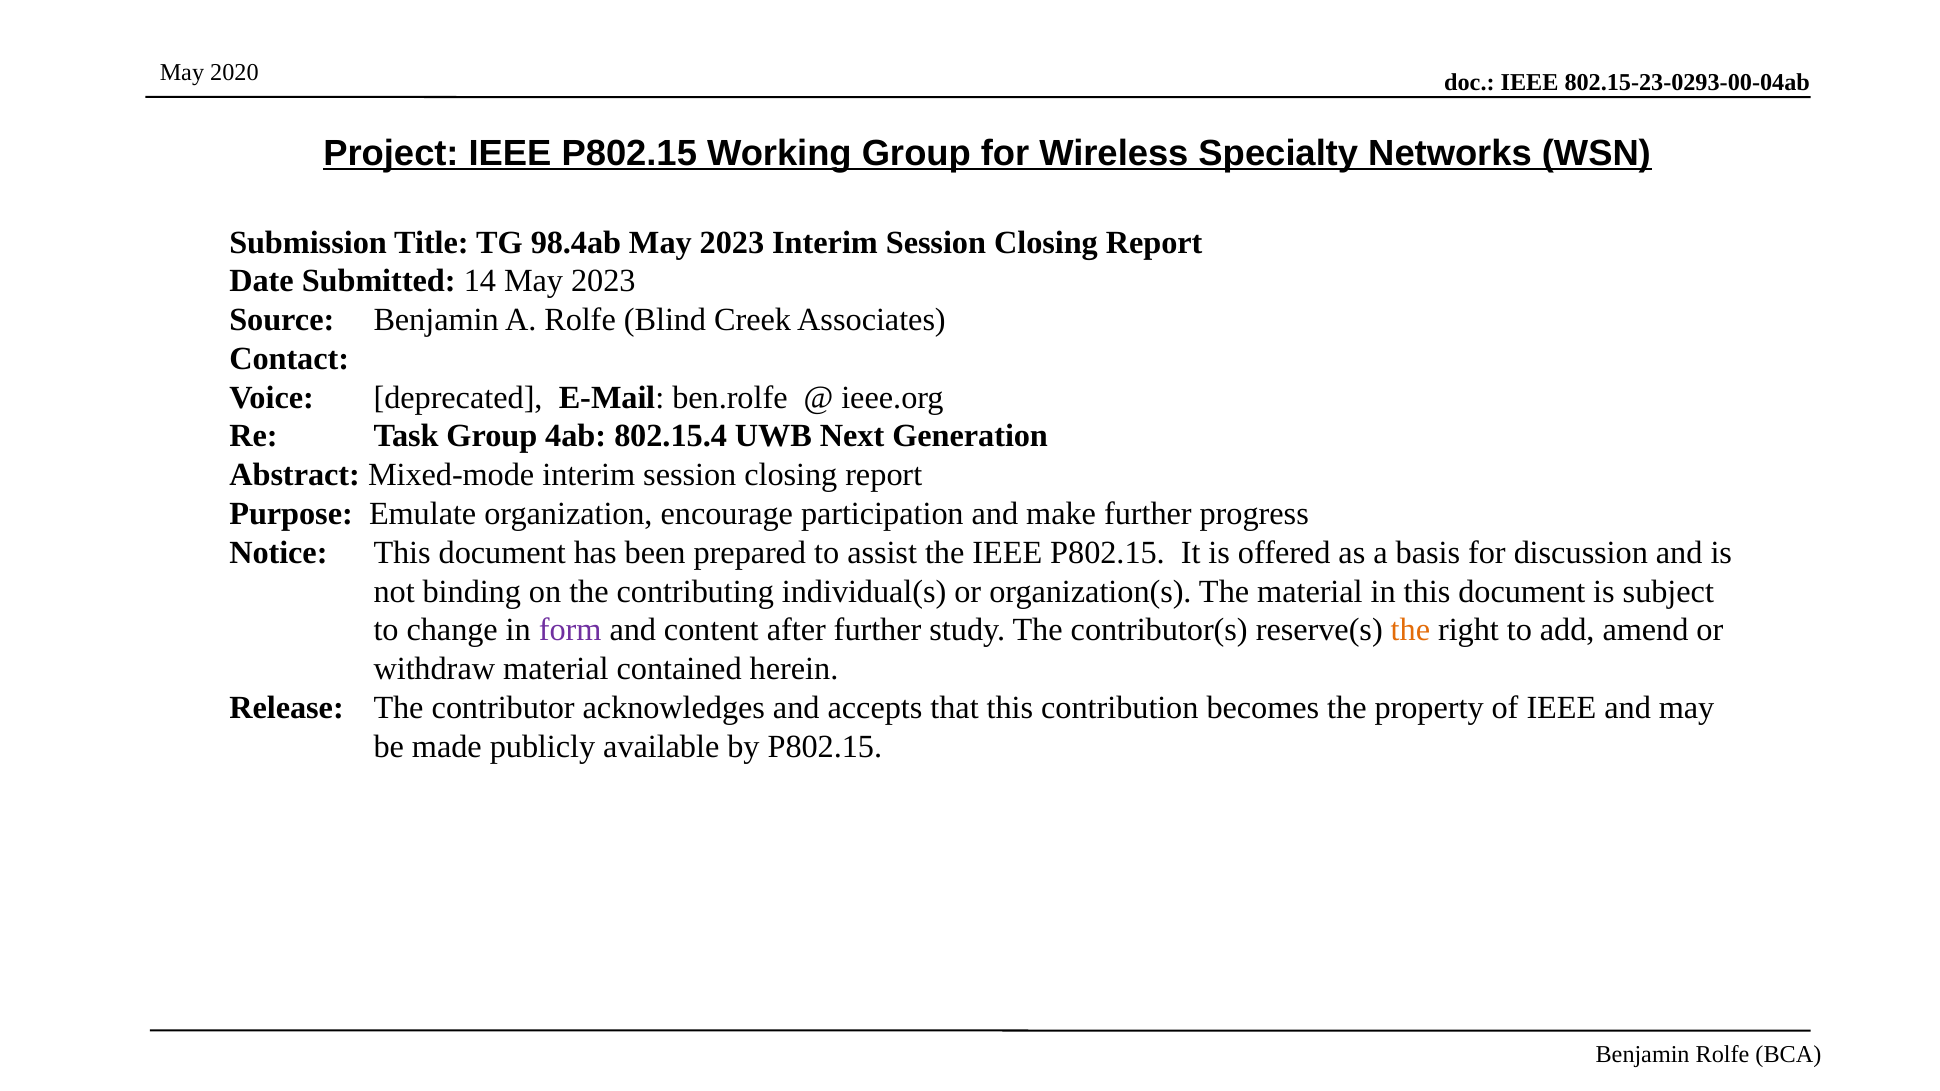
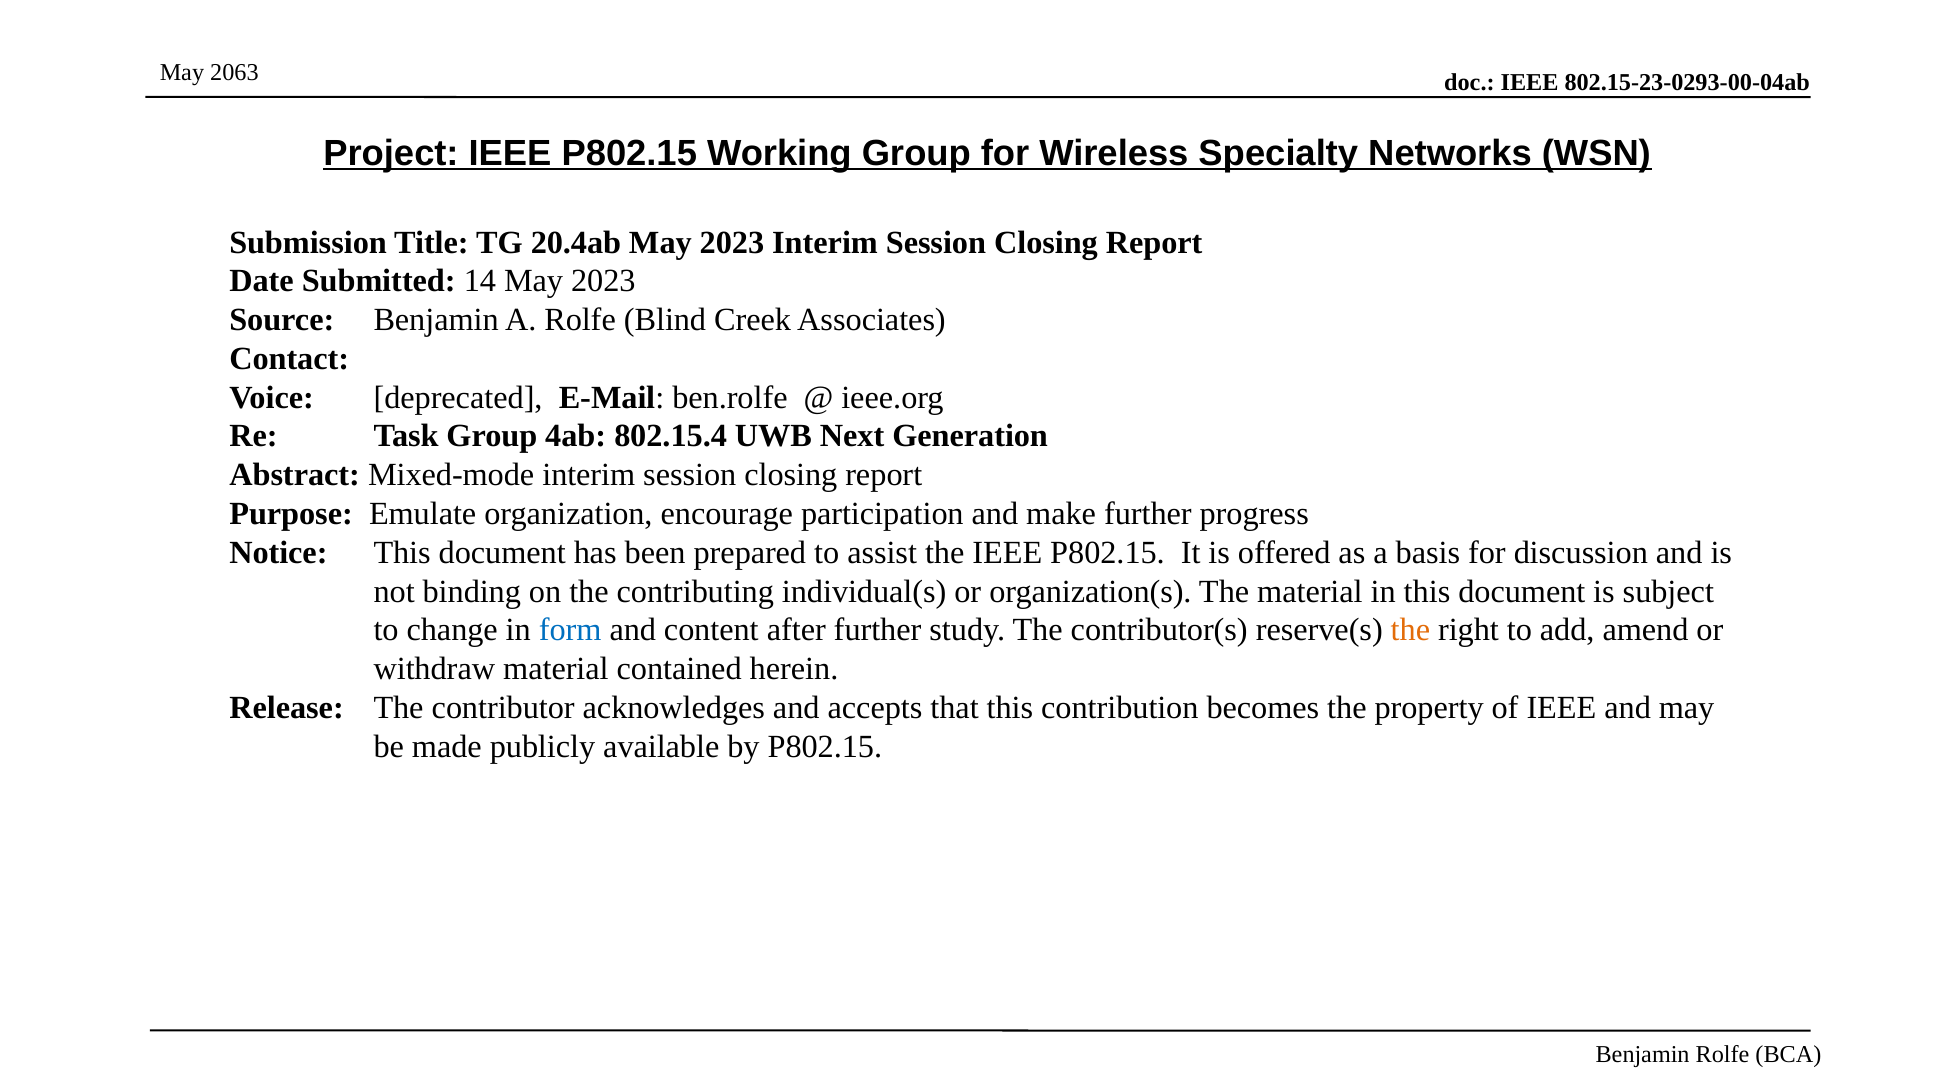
2020: 2020 -> 2063
98.4ab: 98.4ab -> 20.4ab
form colour: purple -> blue
